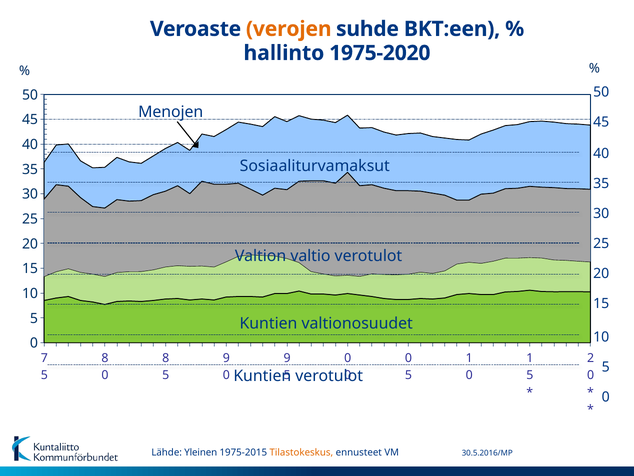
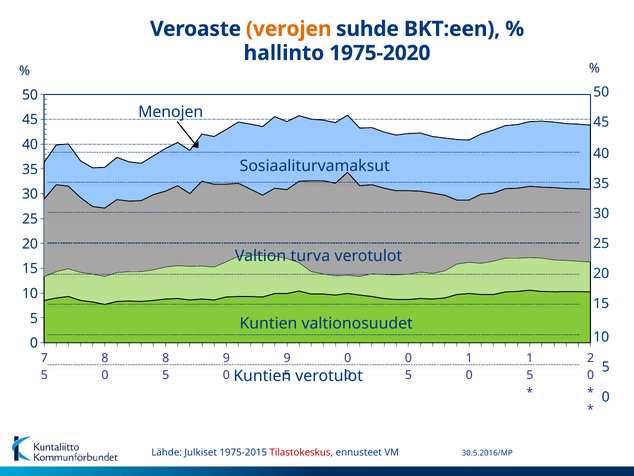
valtio: valtio -> turva
Yleinen: Yleinen -> Julkiset
Tilastokeskus colour: orange -> red
